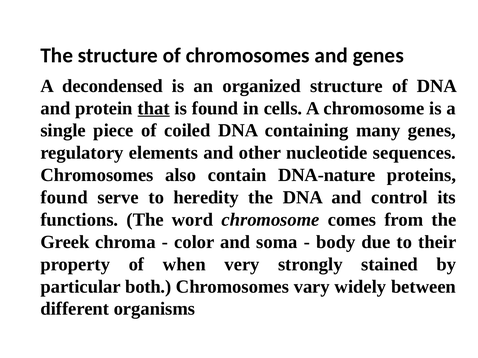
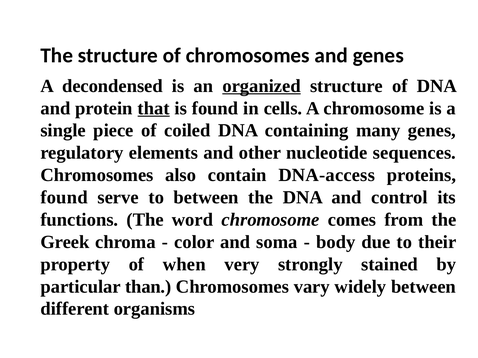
organized underline: none -> present
DNA-nature: DNA-nature -> DNA-access
to heredity: heredity -> between
both: both -> than
